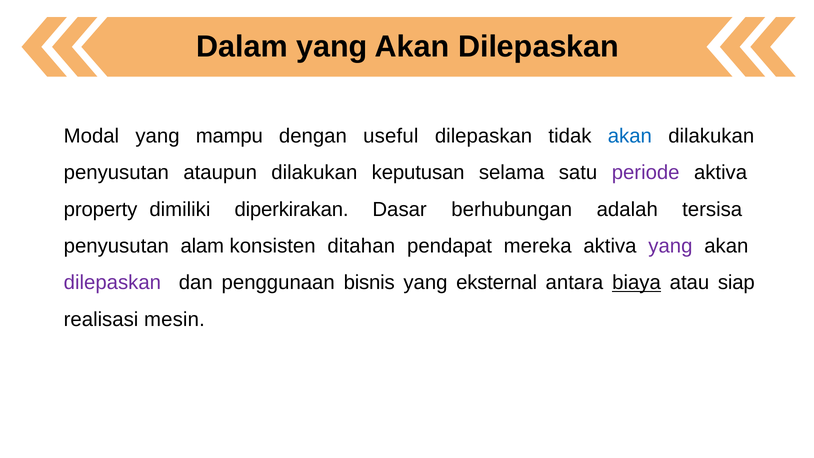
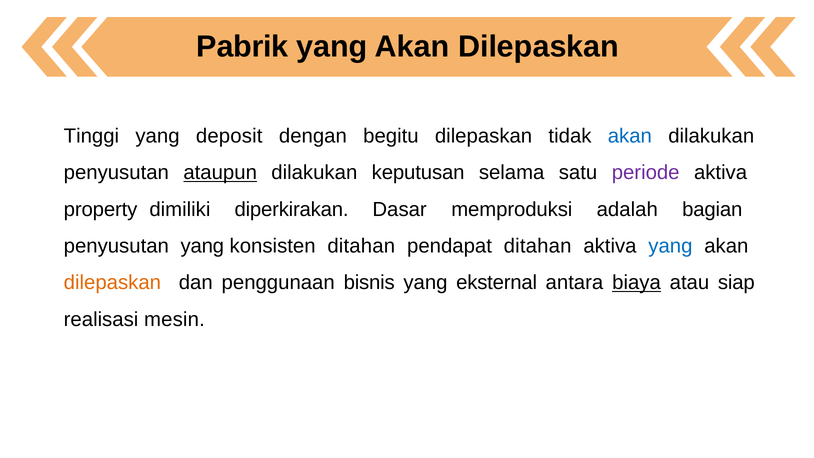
Dalam: Dalam -> Pabrik
Modal: Modal -> Tinggi
mampu: mampu -> deposit
useful: useful -> begitu
ataupun underline: none -> present
berhubungan: berhubungan -> memproduksi
tersisa: tersisa -> bagian
penyusutan alam: alam -> yang
pendapat mereka: mereka -> ditahan
yang at (670, 246) colour: purple -> blue
dilepaskan at (112, 283) colour: purple -> orange
